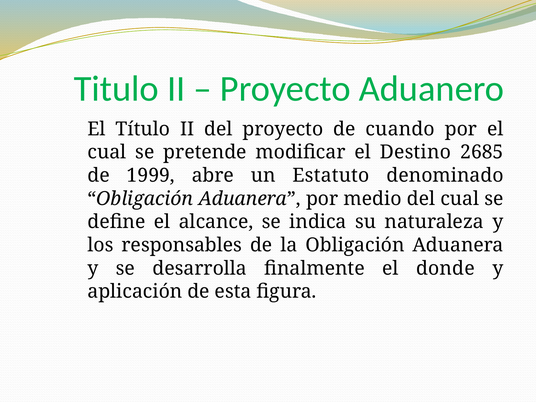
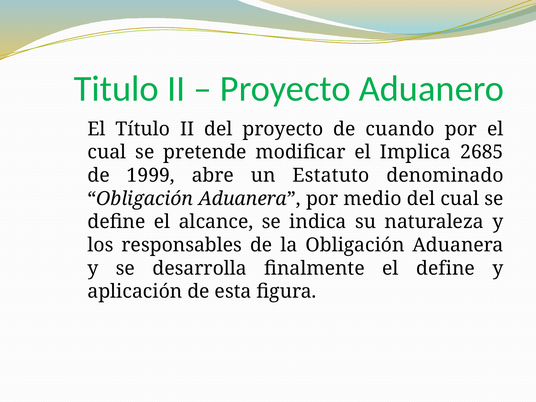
Destino: Destino -> Implica
el donde: donde -> define
